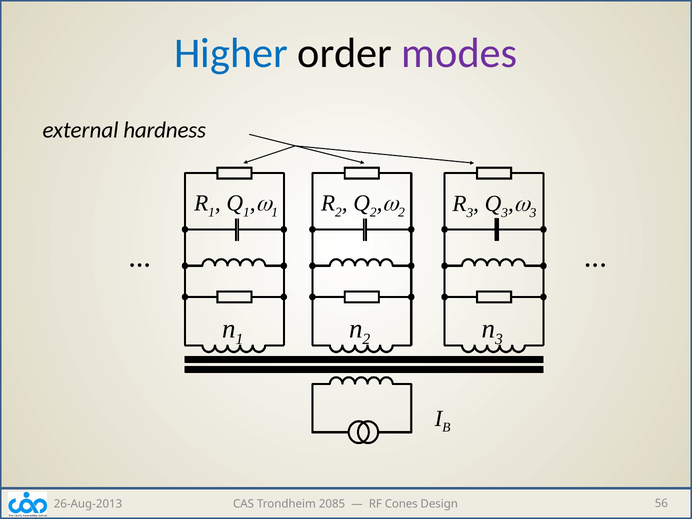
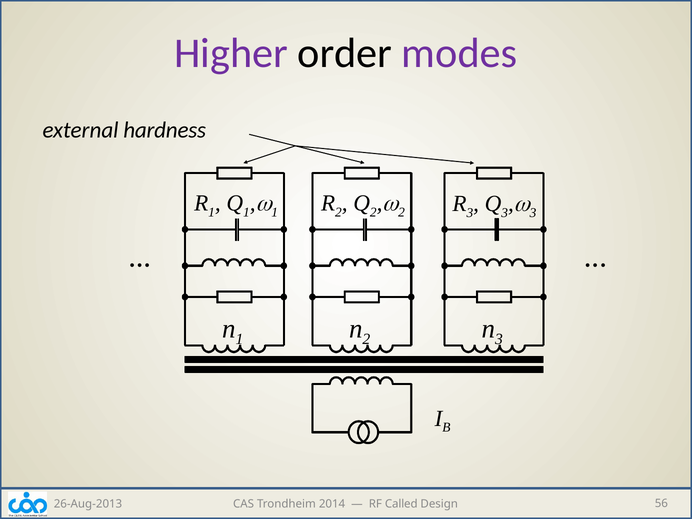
Higher colour: blue -> purple
2085: 2085 -> 2014
Cones: Cones -> Called
